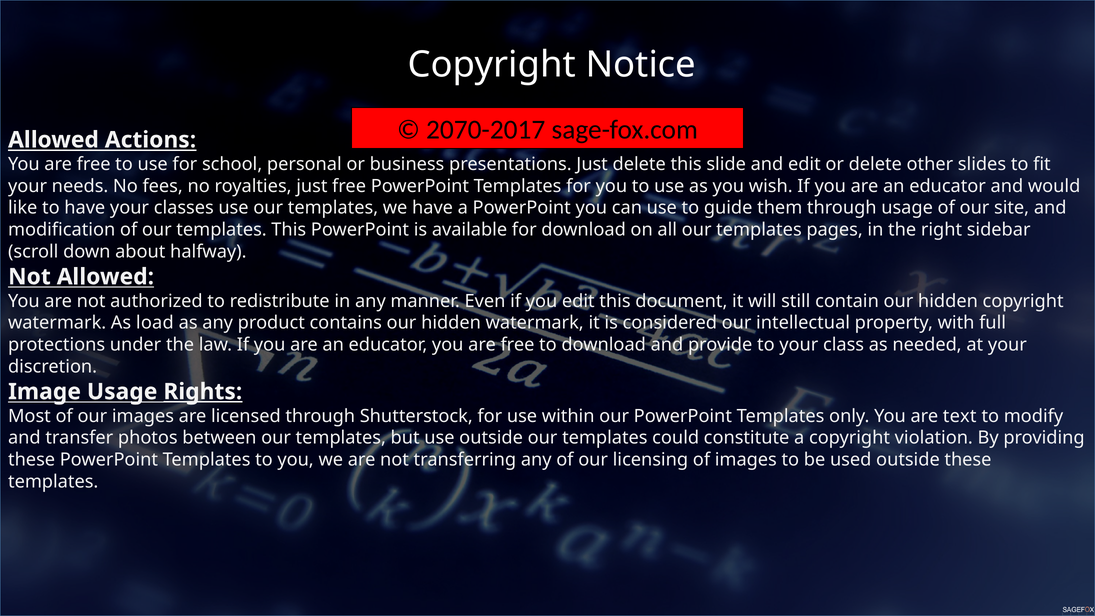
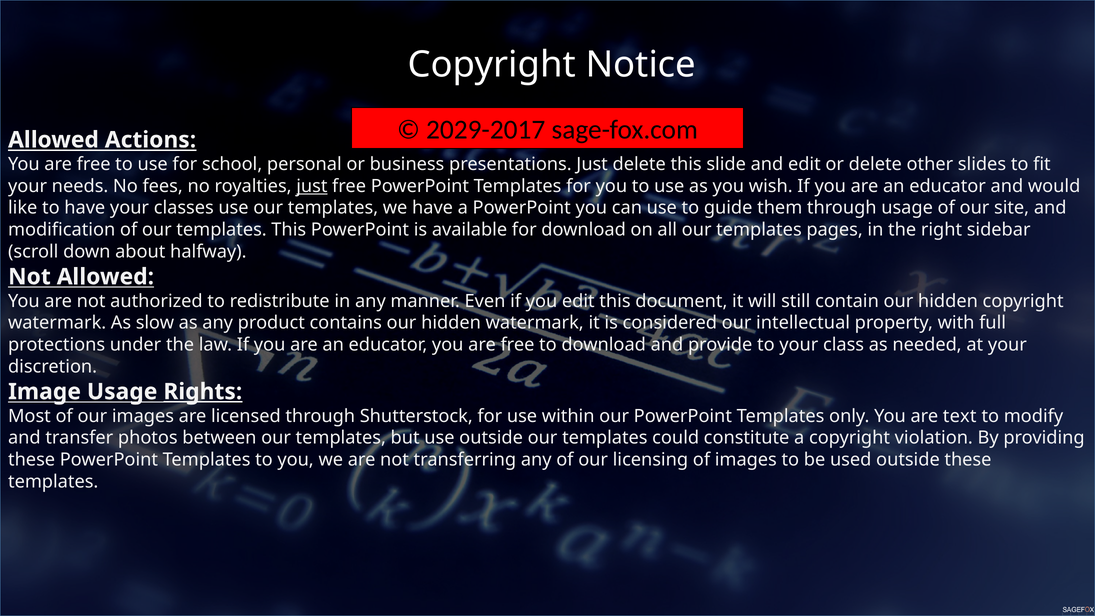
2070-2017: 2070-2017 -> 2029-2017
just at (312, 186) underline: none -> present
load: load -> slow
